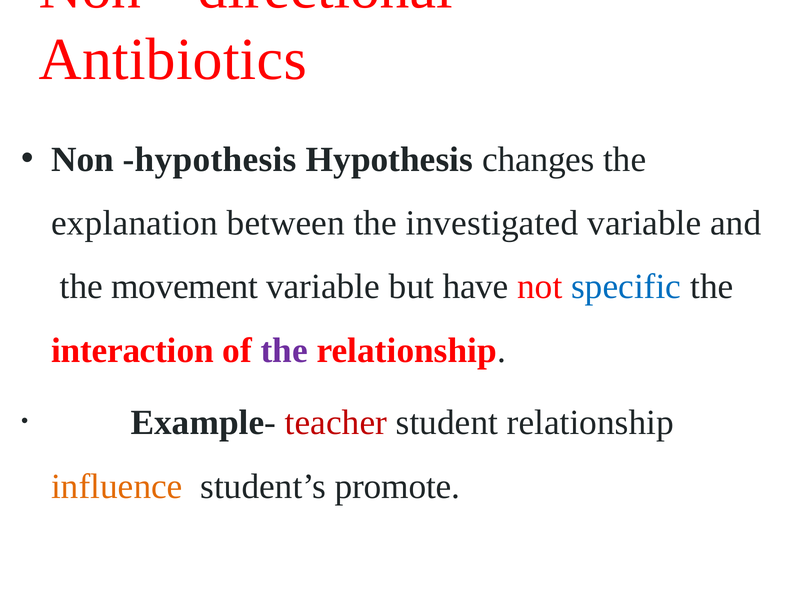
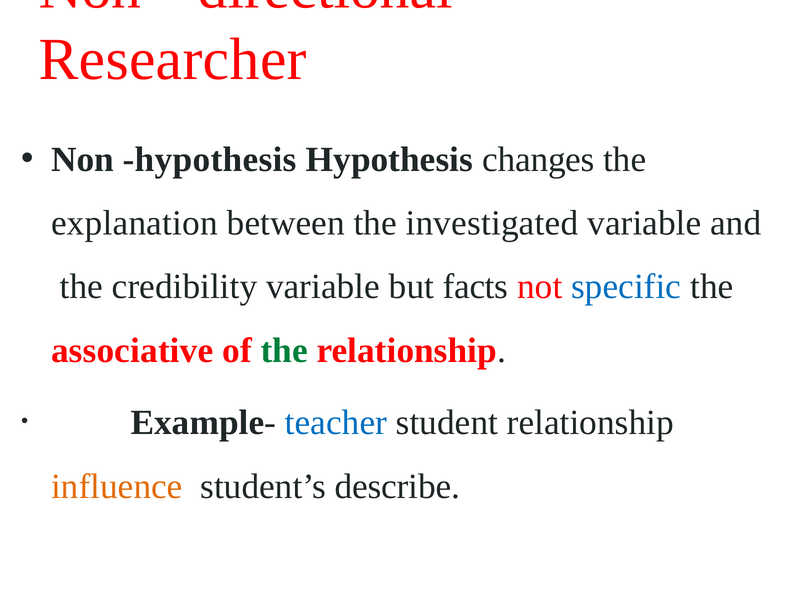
Antibiotics: Antibiotics -> Researcher
movement: movement -> credibility
have: have -> facts
interaction: interaction -> associative
the at (284, 351) colour: purple -> green
teacher colour: red -> blue
promote: promote -> describe
